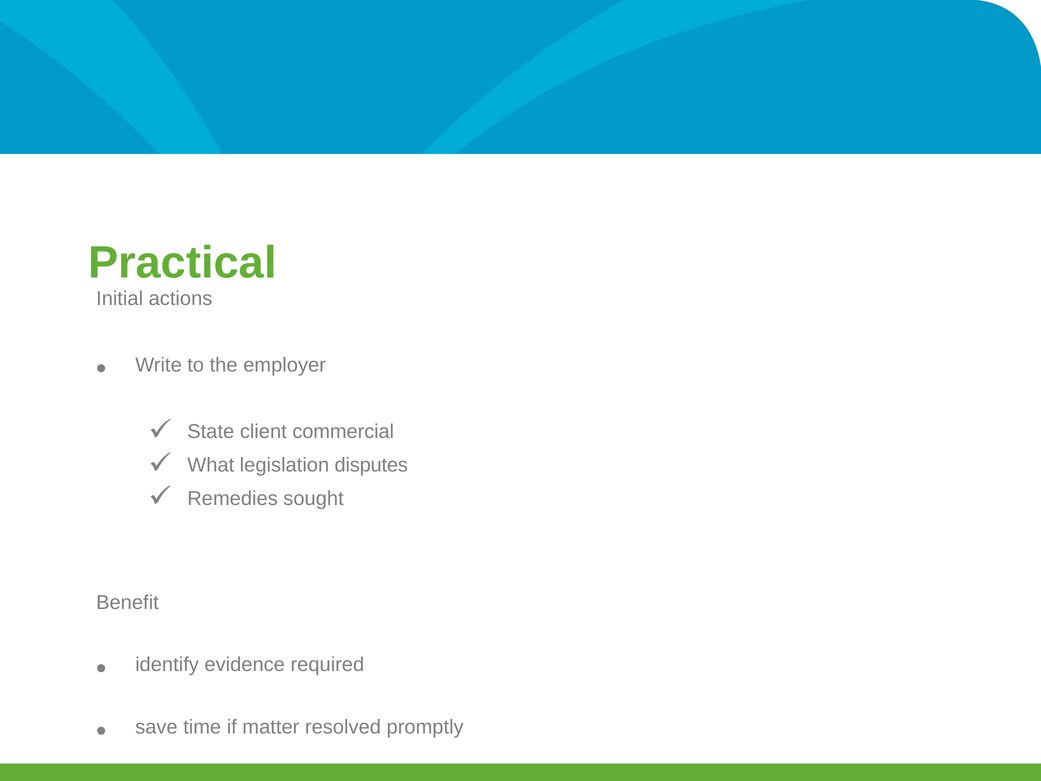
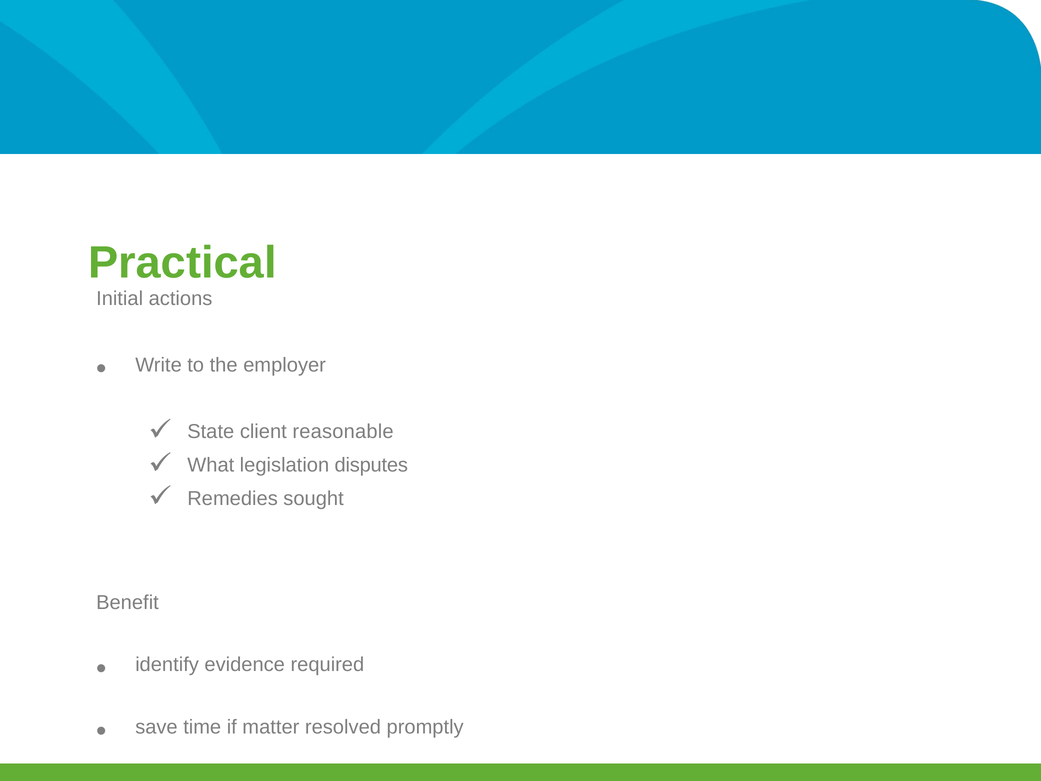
commercial: commercial -> reasonable
